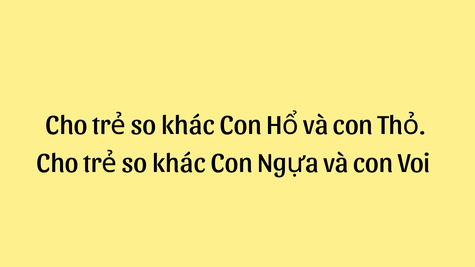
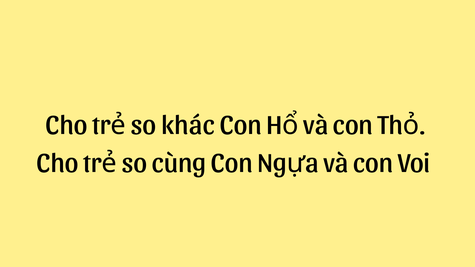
khác at (179, 163): khác -> cùng
